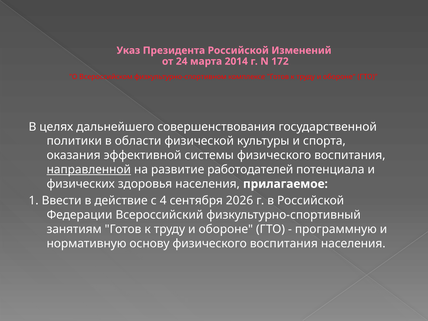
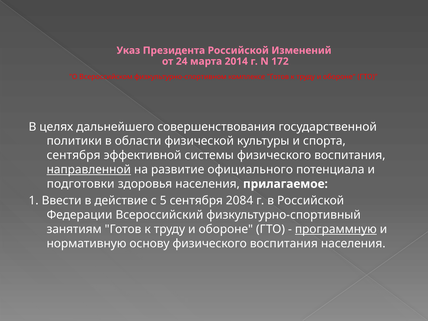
оказания at (74, 155): оказания -> сентября
работодателей: работодателей -> официального
физических: физических -> подготовки
4: 4 -> 5
2026: 2026 -> 2084
программную underline: none -> present
